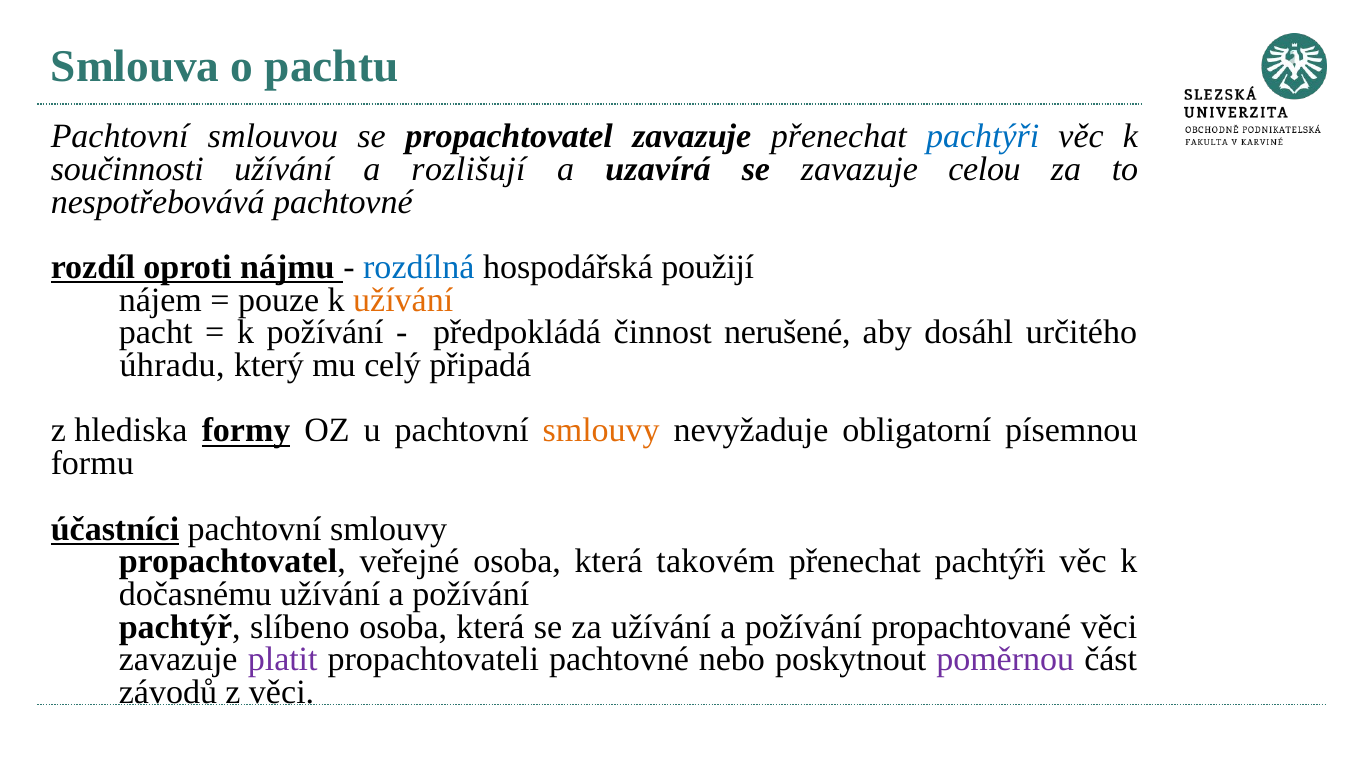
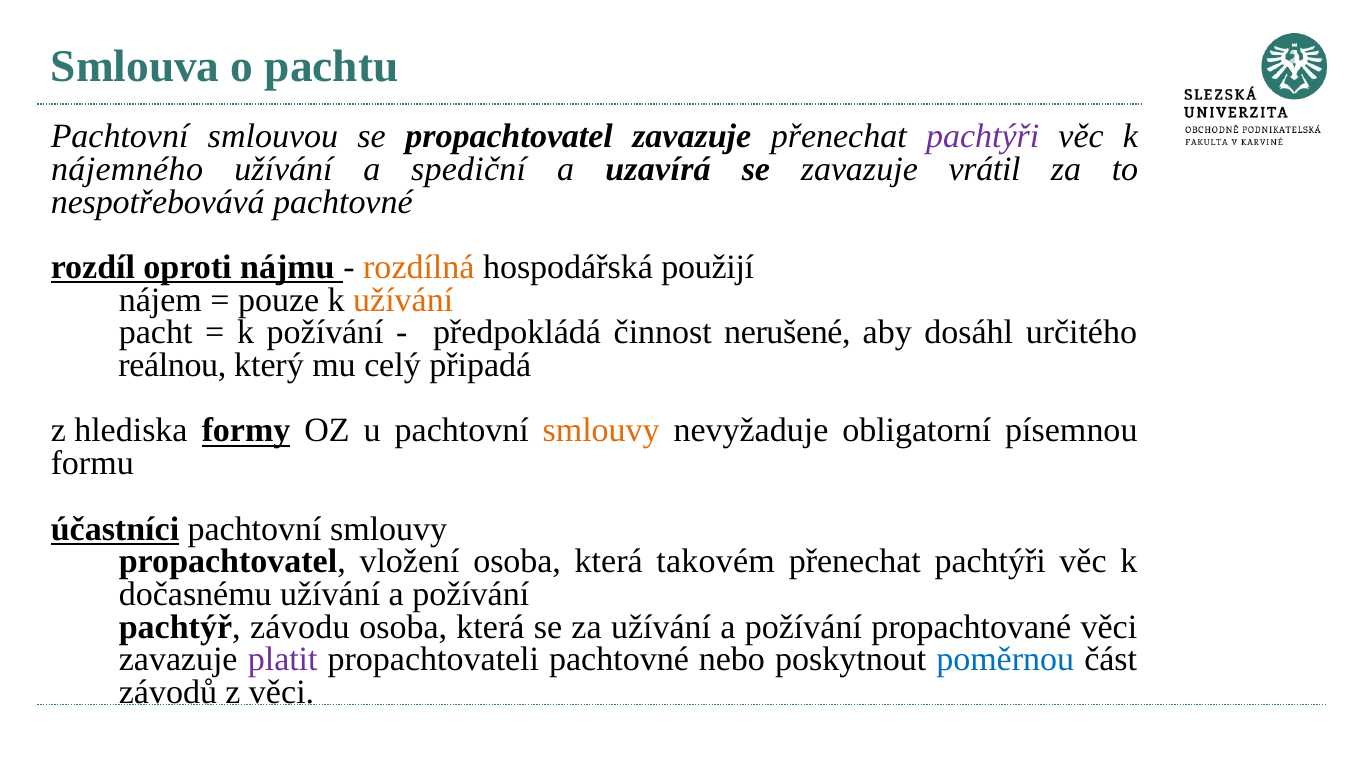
pachtýři at (983, 136) colour: blue -> purple
součinnosti: součinnosti -> nájemného
rozlišují: rozlišují -> spediční
celou: celou -> vrátil
rozdílná colour: blue -> orange
úhradu: úhradu -> reálnou
veřejné: veřejné -> vložení
slíbeno: slíbeno -> závodu
poměrnou colour: purple -> blue
